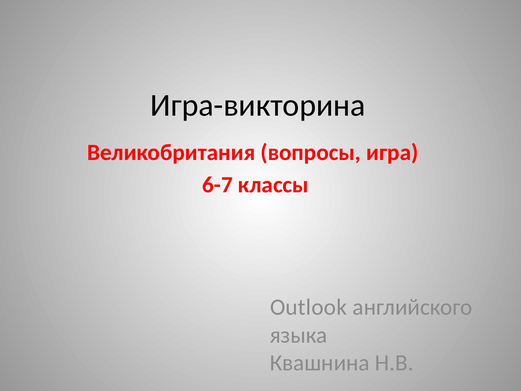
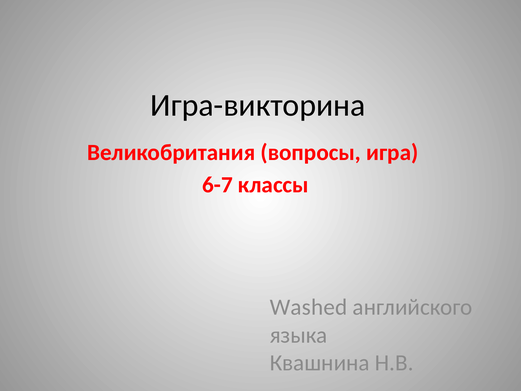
Outlook: Outlook -> Washed
